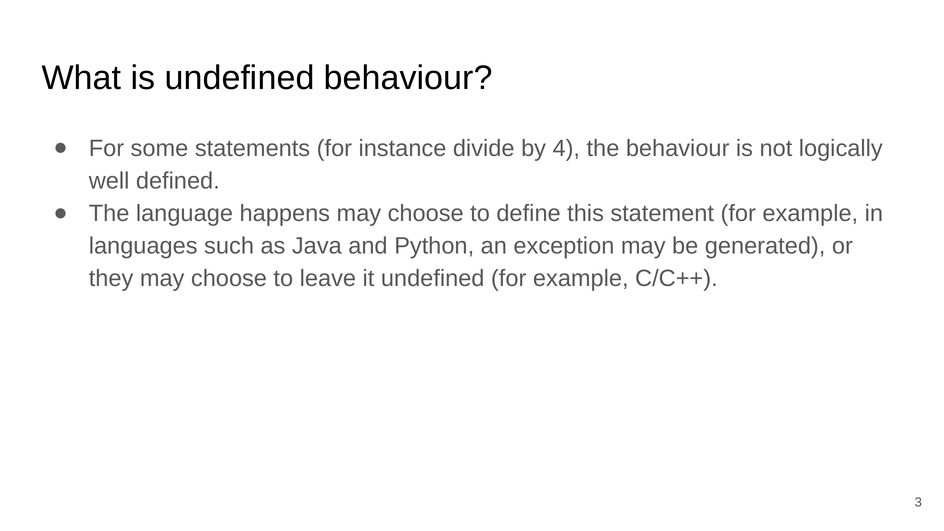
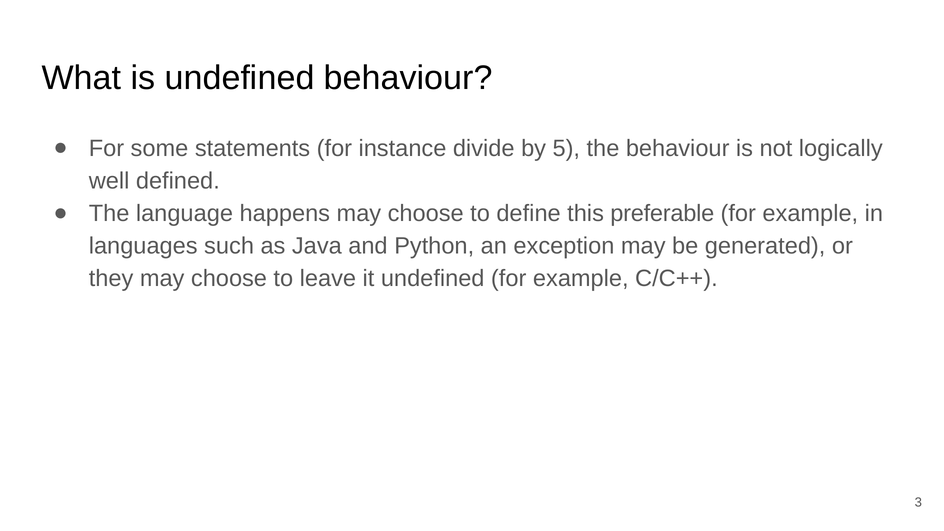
4: 4 -> 5
statement: statement -> preferable
